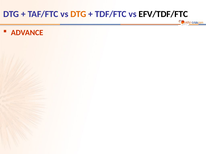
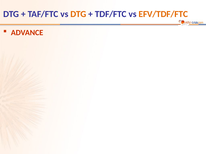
EFV/TDF/FTC colour: black -> orange
